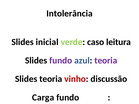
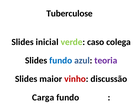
Intolerância: Intolerância -> Tuberculose
leitura: leitura -> colega
fundo at (61, 61) colour: purple -> blue
Slides teoria: teoria -> maior
